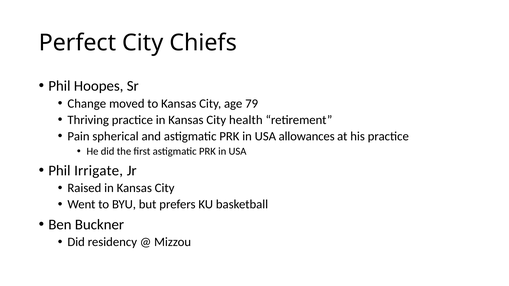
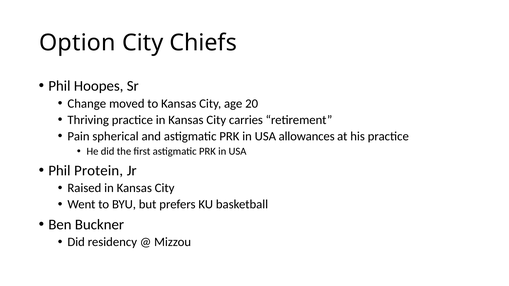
Perfect: Perfect -> Option
79: 79 -> 20
health: health -> carries
Irrigate: Irrigate -> Protein
